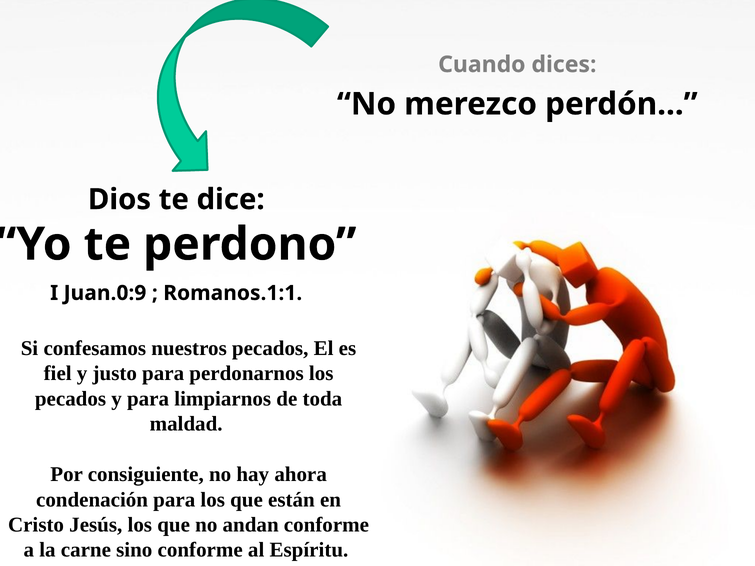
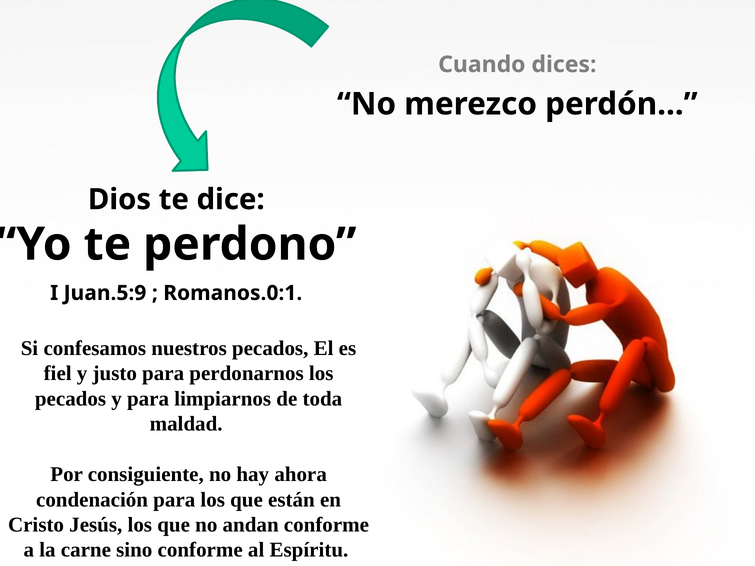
Juan.0:9: Juan.0:9 -> Juan.5:9
Romanos.1:1: Romanos.1:1 -> Romanos.0:1
